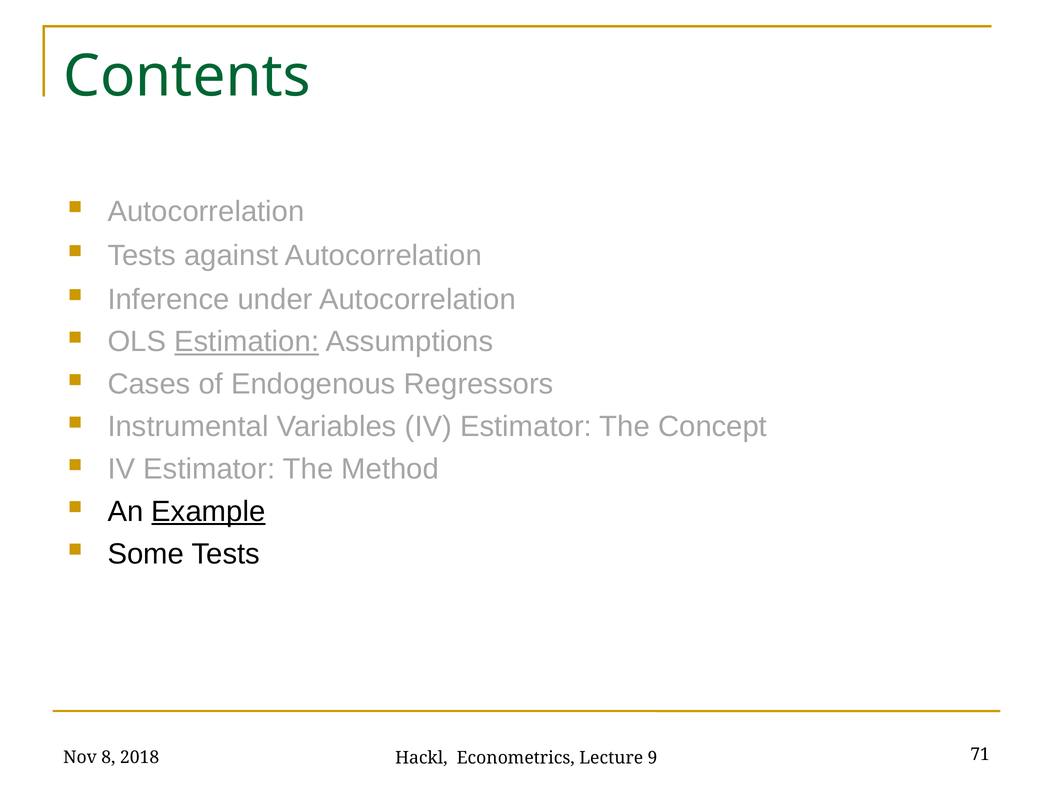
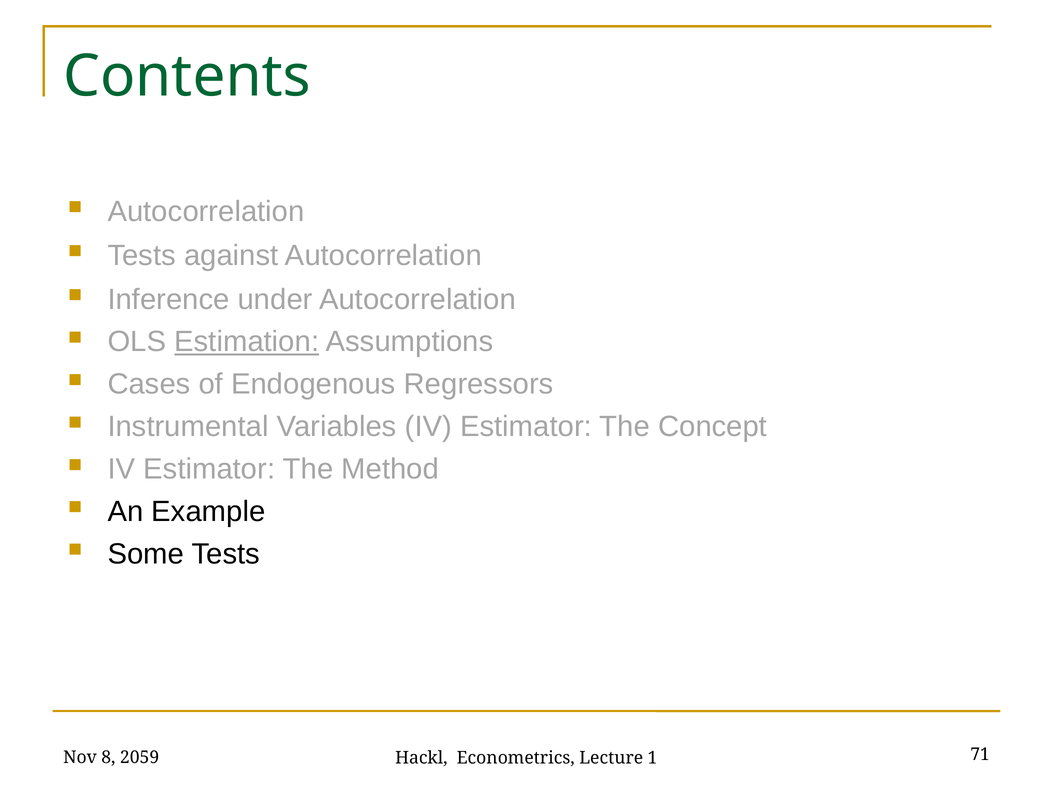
Example underline: present -> none
2018: 2018 -> 2059
9: 9 -> 1
